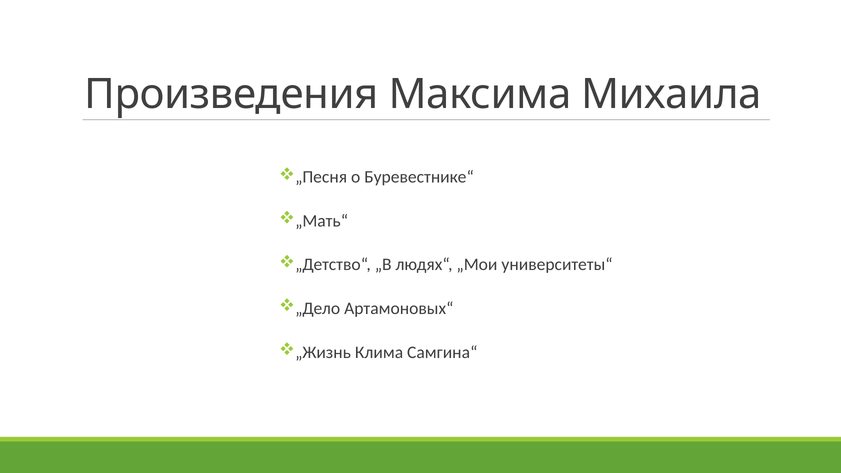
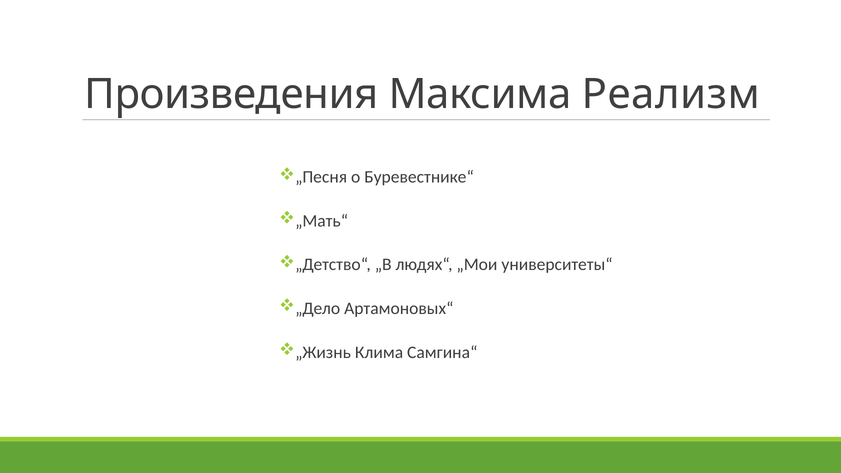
Михаила: Михаила -> Реализм
